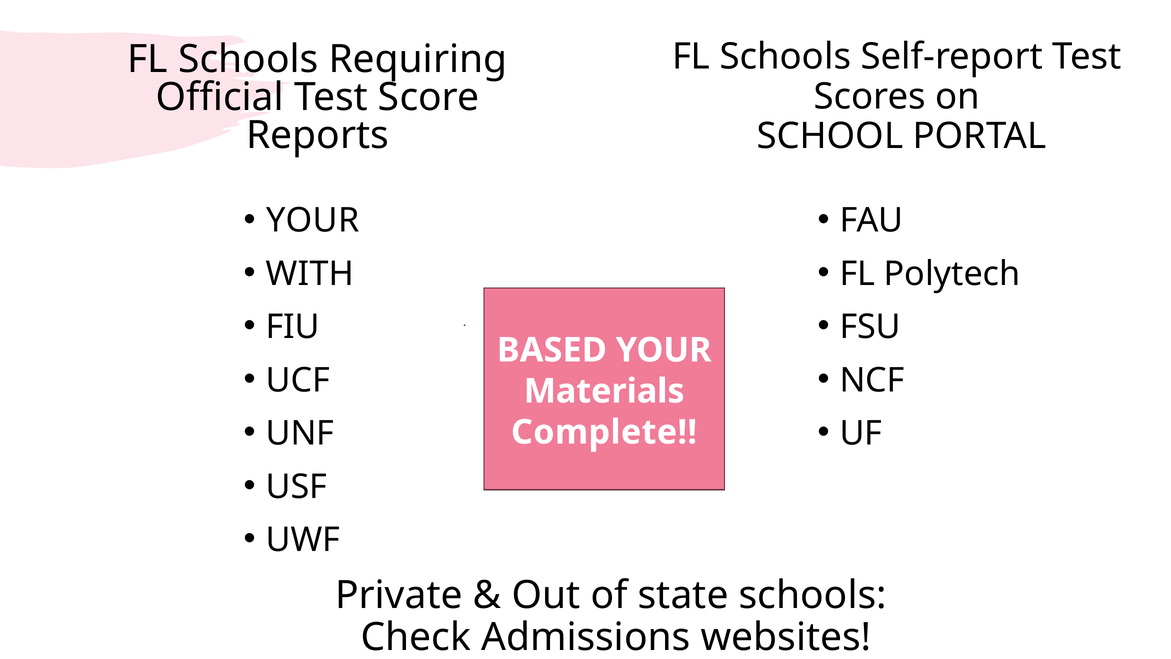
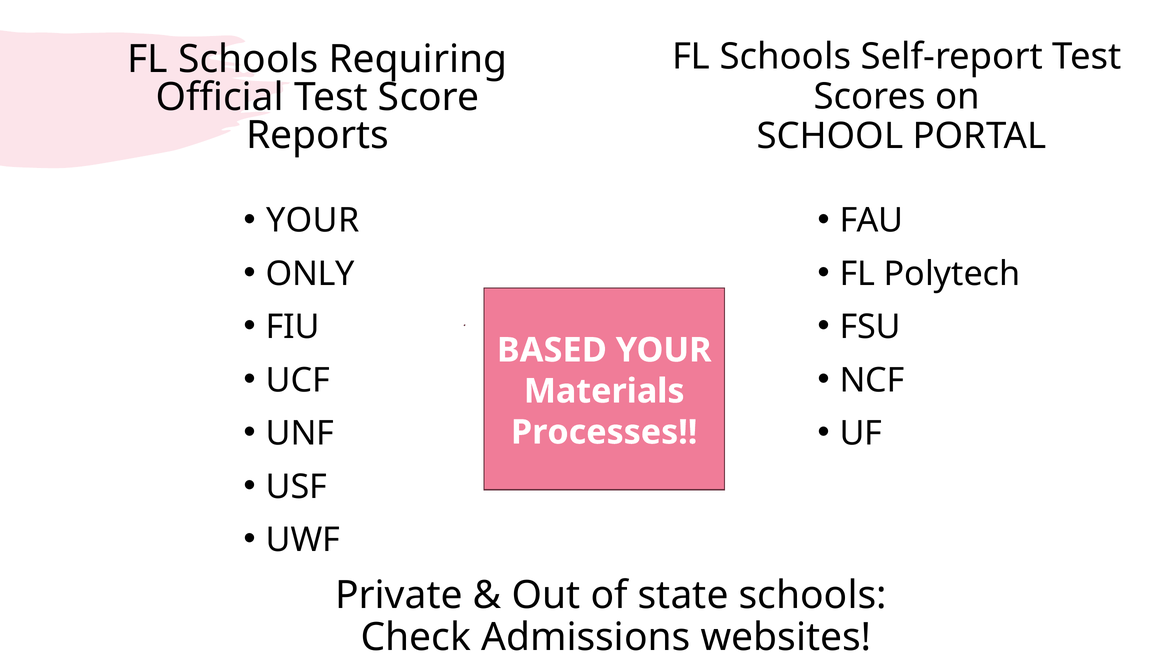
WITH: WITH -> ONLY
Complete: Complete -> Processes
